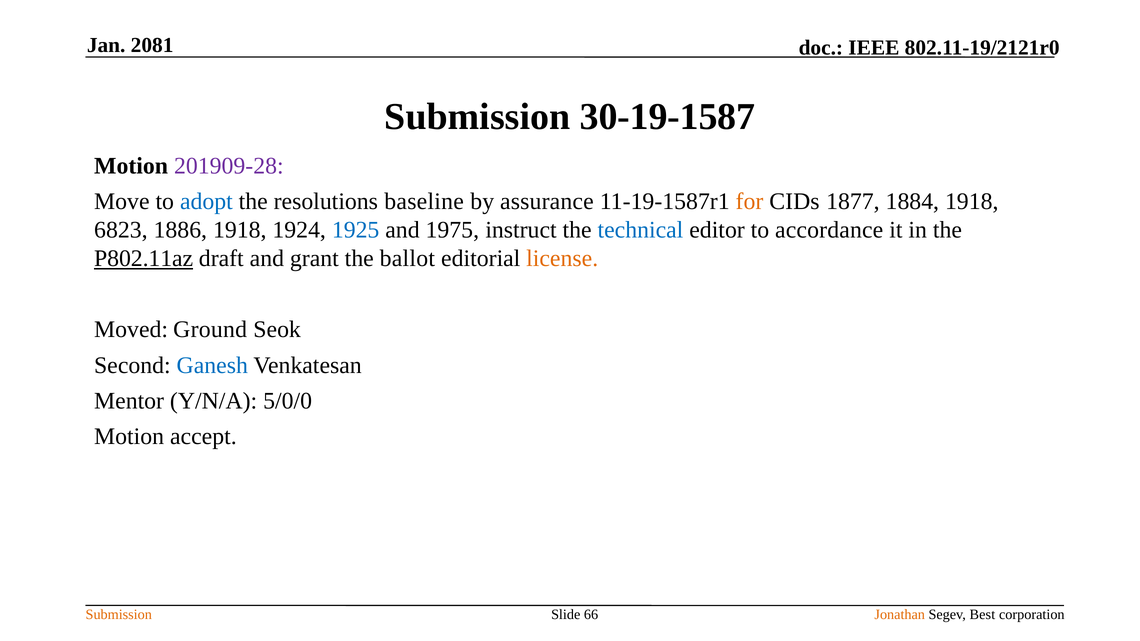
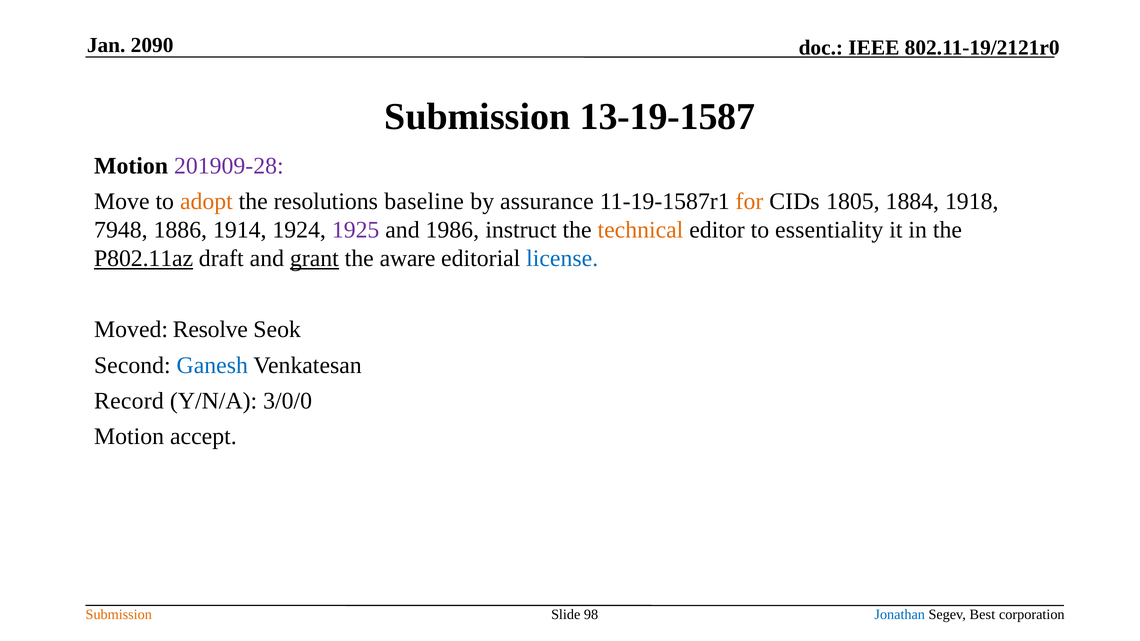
2081: 2081 -> 2090
30-19-1587: 30-19-1587 -> 13-19-1587
adopt colour: blue -> orange
1877: 1877 -> 1805
6823: 6823 -> 7948
1886 1918: 1918 -> 1914
1925 colour: blue -> purple
1975: 1975 -> 1986
technical colour: blue -> orange
accordance: accordance -> essentiality
grant underline: none -> present
ballot: ballot -> aware
license colour: orange -> blue
Ground: Ground -> Resolve
Mentor: Mentor -> Record
5/0/0: 5/0/0 -> 3/0/0
66: 66 -> 98
Jonathan colour: orange -> blue
